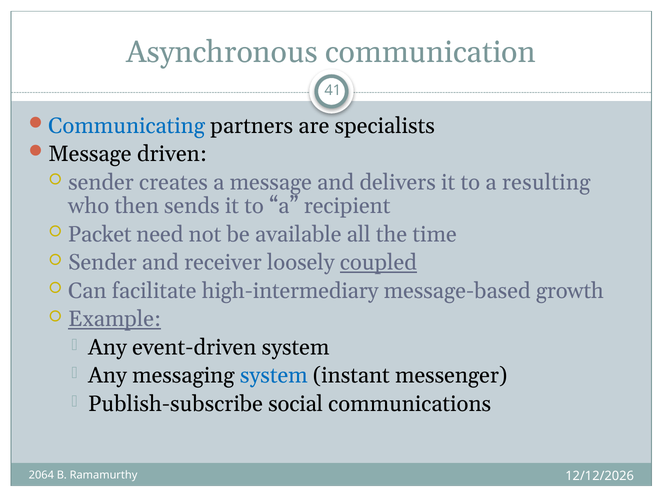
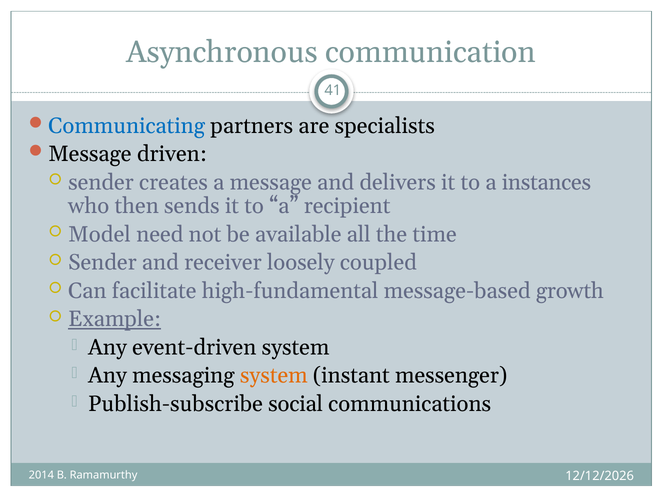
resulting: resulting -> instances
Packet: Packet -> Model
coupled underline: present -> none
high-intermediary: high-intermediary -> high-fundamental
system at (274, 376) colour: blue -> orange
2064: 2064 -> 2014
